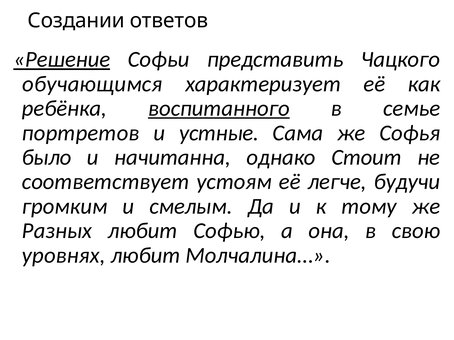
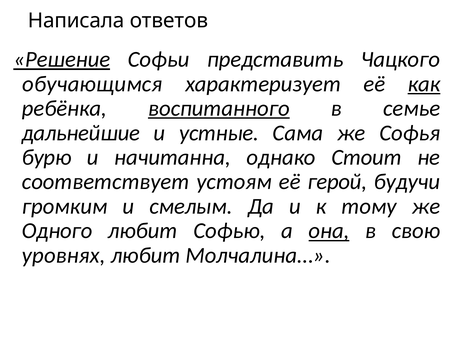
Создании: Создании -> Написала
как underline: none -> present
портретов: портретов -> дальнейшие
было: было -> бурю
легче: легче -> герой
Разных: Разных -> Одного
она underline: none -> present
